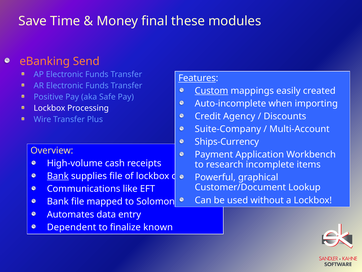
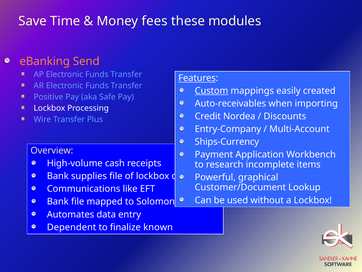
final: final -> fees
Auto-incomplete: Auto-incomplete -> Auto-receivables
Agency: Agency -> Nordea
Suite-Company: Suite-Company -> Entry-Company
Bank at (58, 176) underline: present -> none
